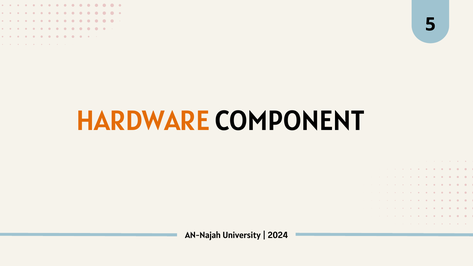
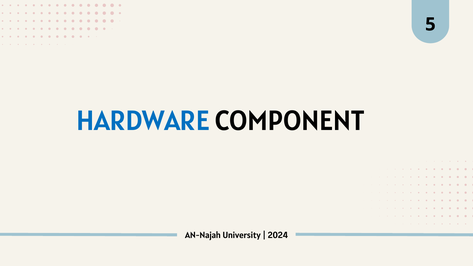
HARDWARE colour: orange -> blue
